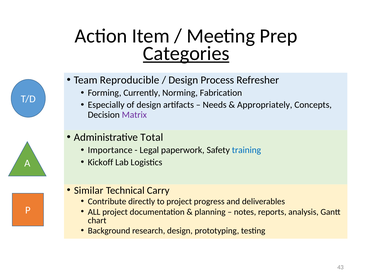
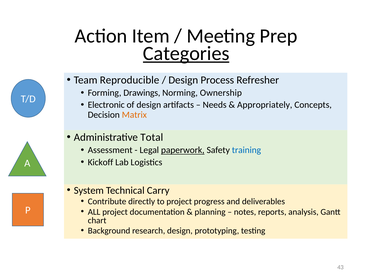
Currently: Currently -> Drawings
Fabrication: Fabrication -> Ownership
Especially: Especially -> Electronic
Matrix colour: purple -> orange
Importance: Importance -> Assessment
paperwork underline: none -> present
Similar: Similar -> System
